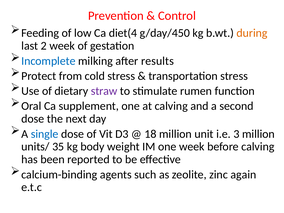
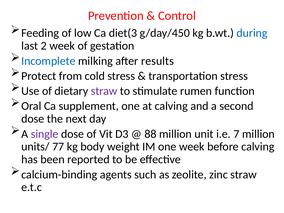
diet(4: diet(4 -> diet(3
during colour: orange -> blue
single colour: blue -> purple
18: 18 -> 88
3: 3 -> 7
35: 35 -> 77
zinc again: again -> straw
